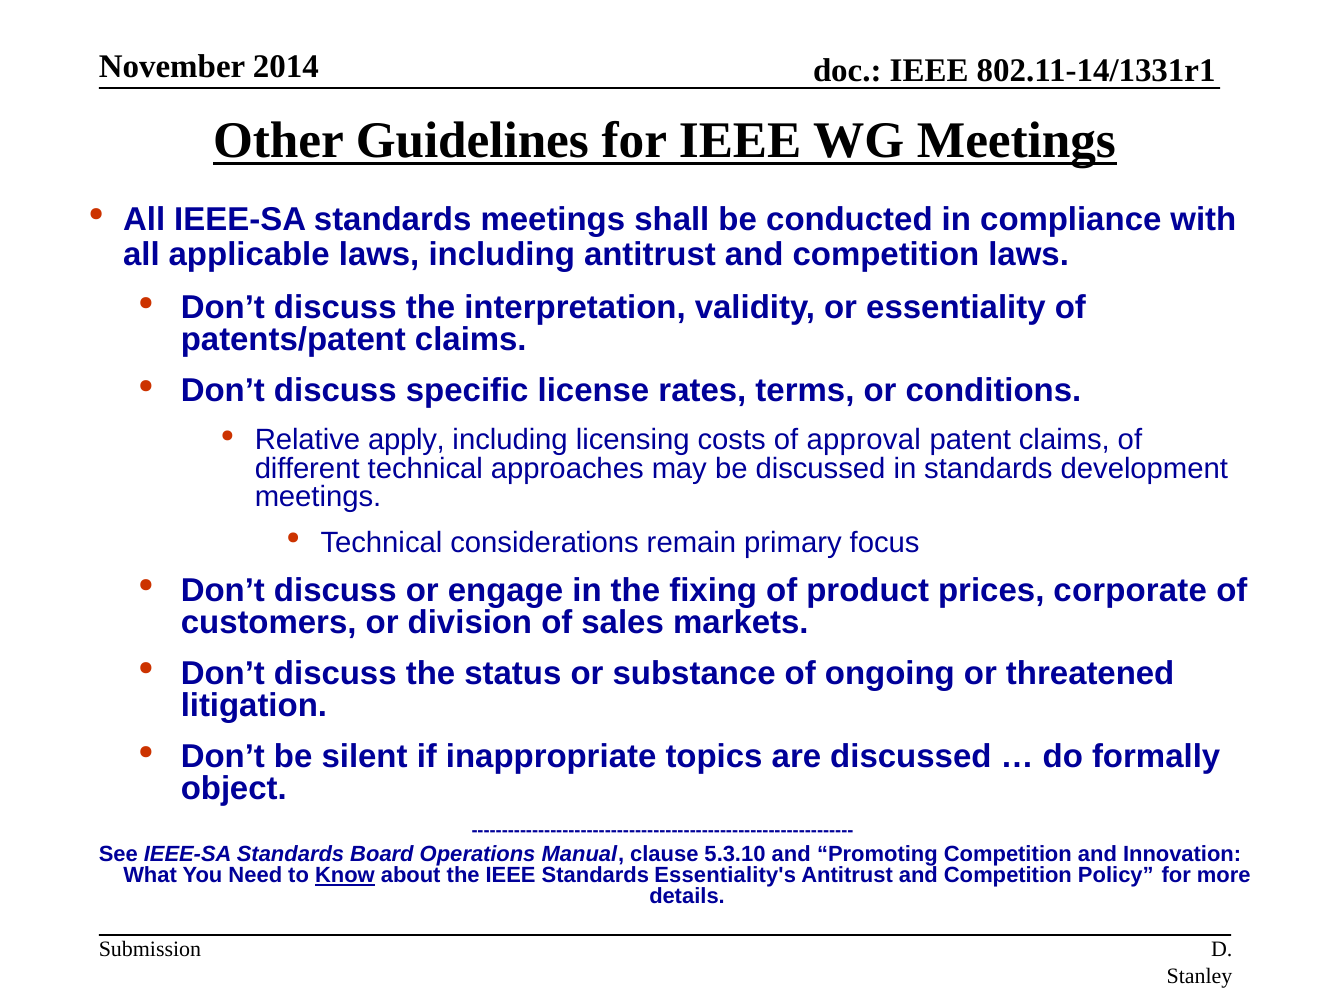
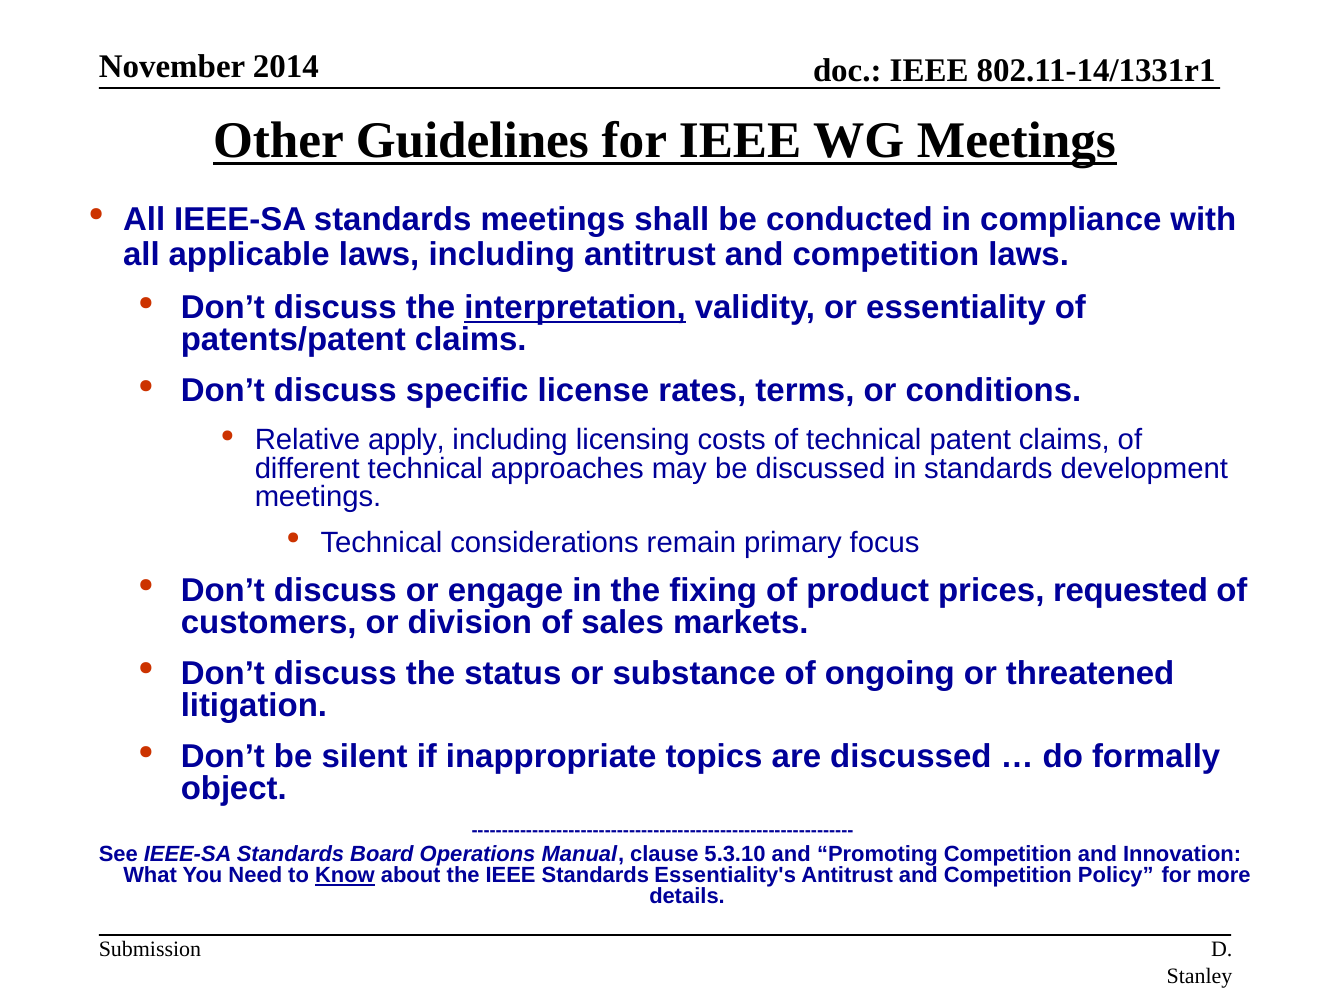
interpretation underline: none -> present
of approval: approval -> technical
corporate: corporate -> requested
